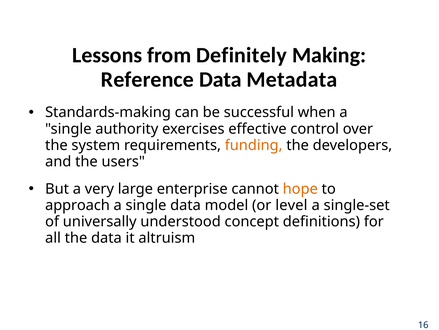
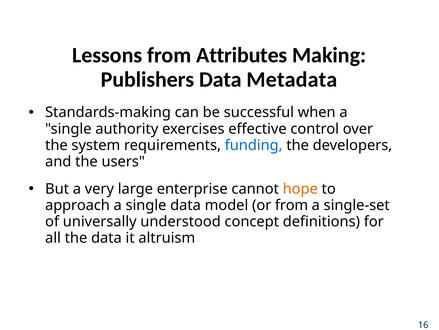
Definitely: Definitely -> Attributes
Reference: Reference -> Publishers
funding colour: orange -> blue
or level: level -> from
